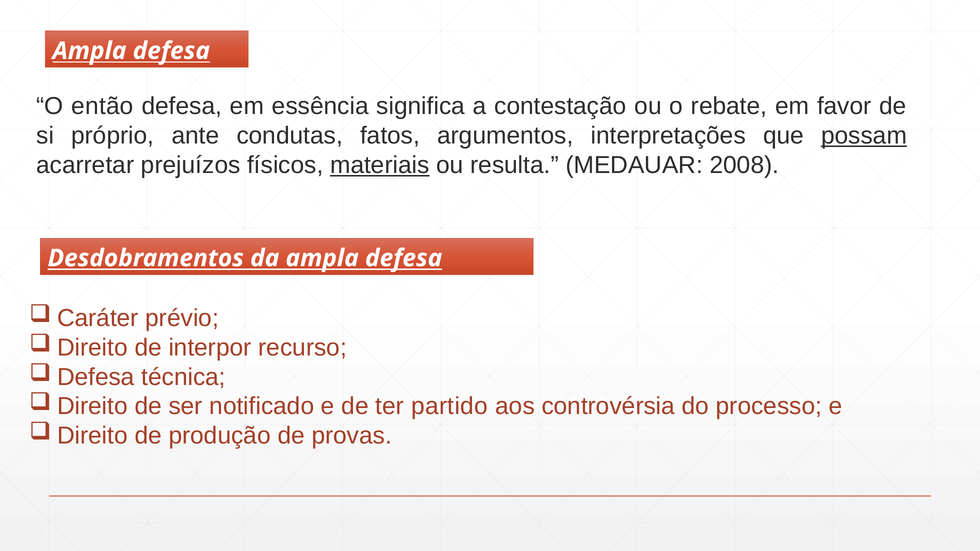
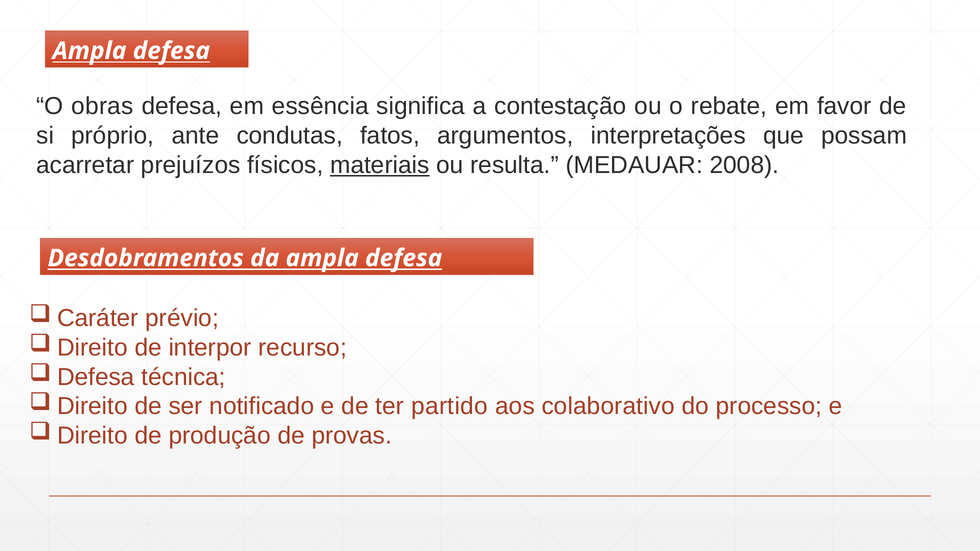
então: então -> obras
possam underline: present -> none
controvérsia: controvérsia -> colaborativo
